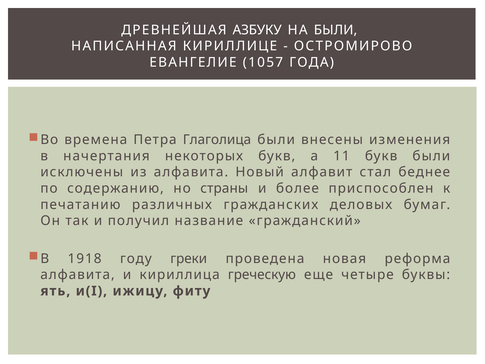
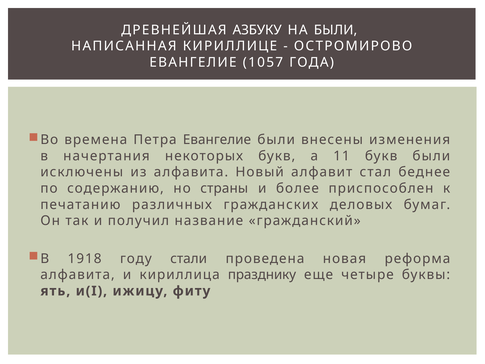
Петра Глаголица: Глаголица -> Евангелие
греки: греки -> стали
греческую: греческую -> празднику
